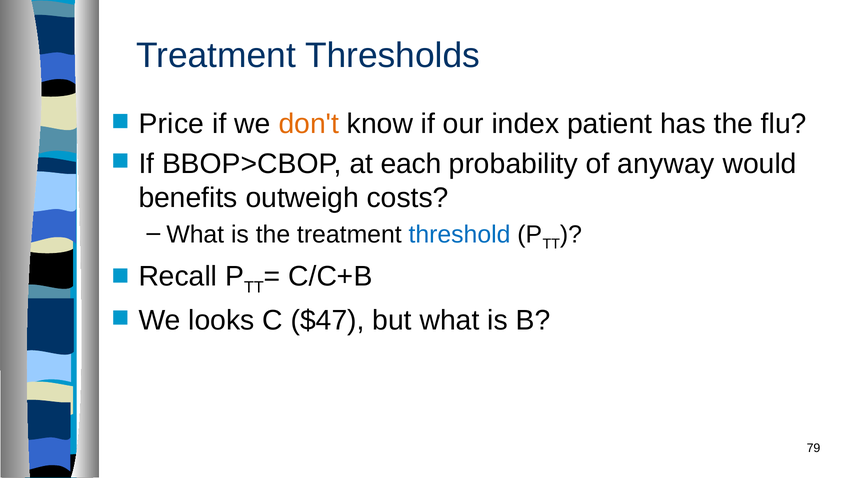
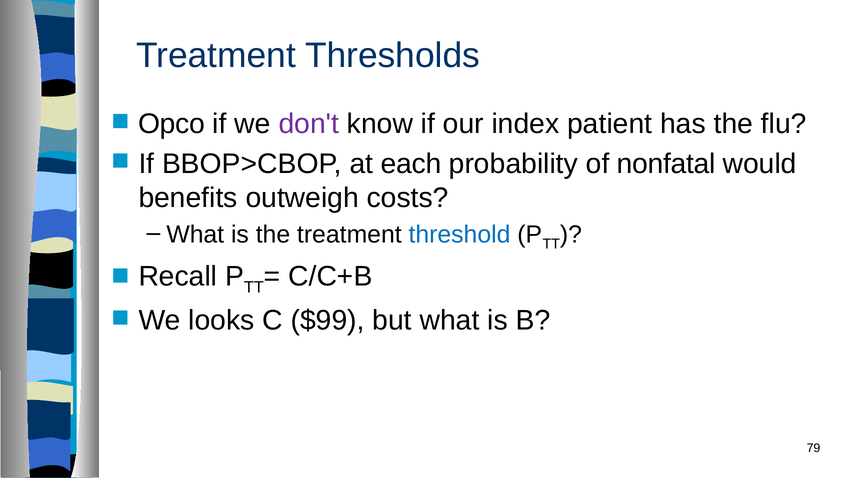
Price: Price -> Opco
don't colour: orange -> purple
anyway: anyway -> nonfatal
$47: $47 -> $99
